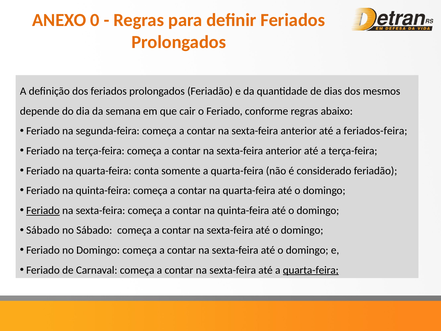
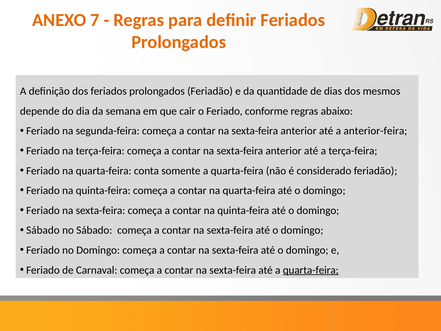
0: 0 -> 7
feriados-feira: feriados-feira -> anterior-feira
Feriado at (43, 210) underline: present -> none
